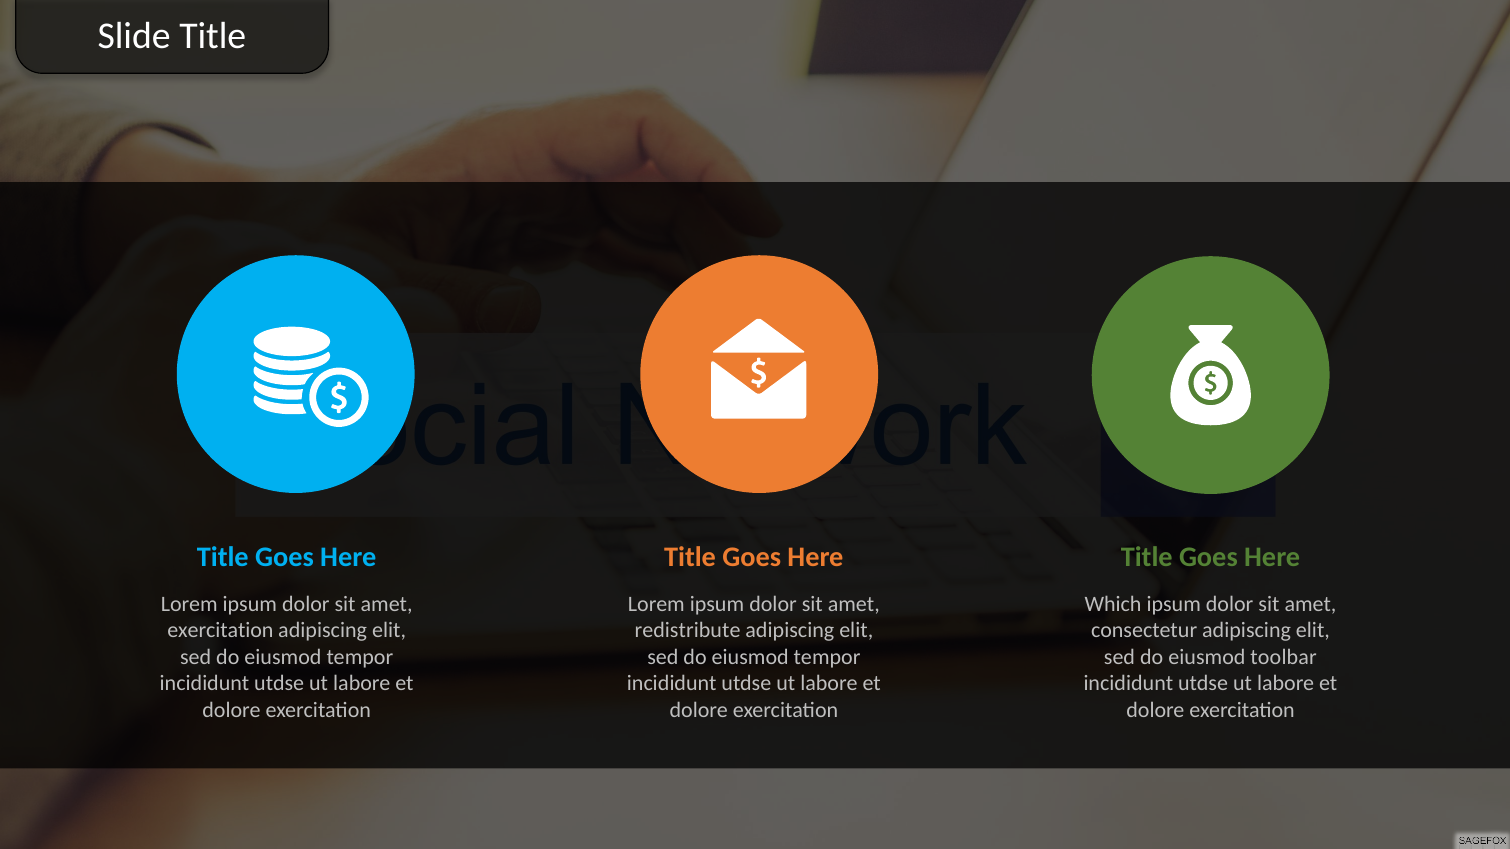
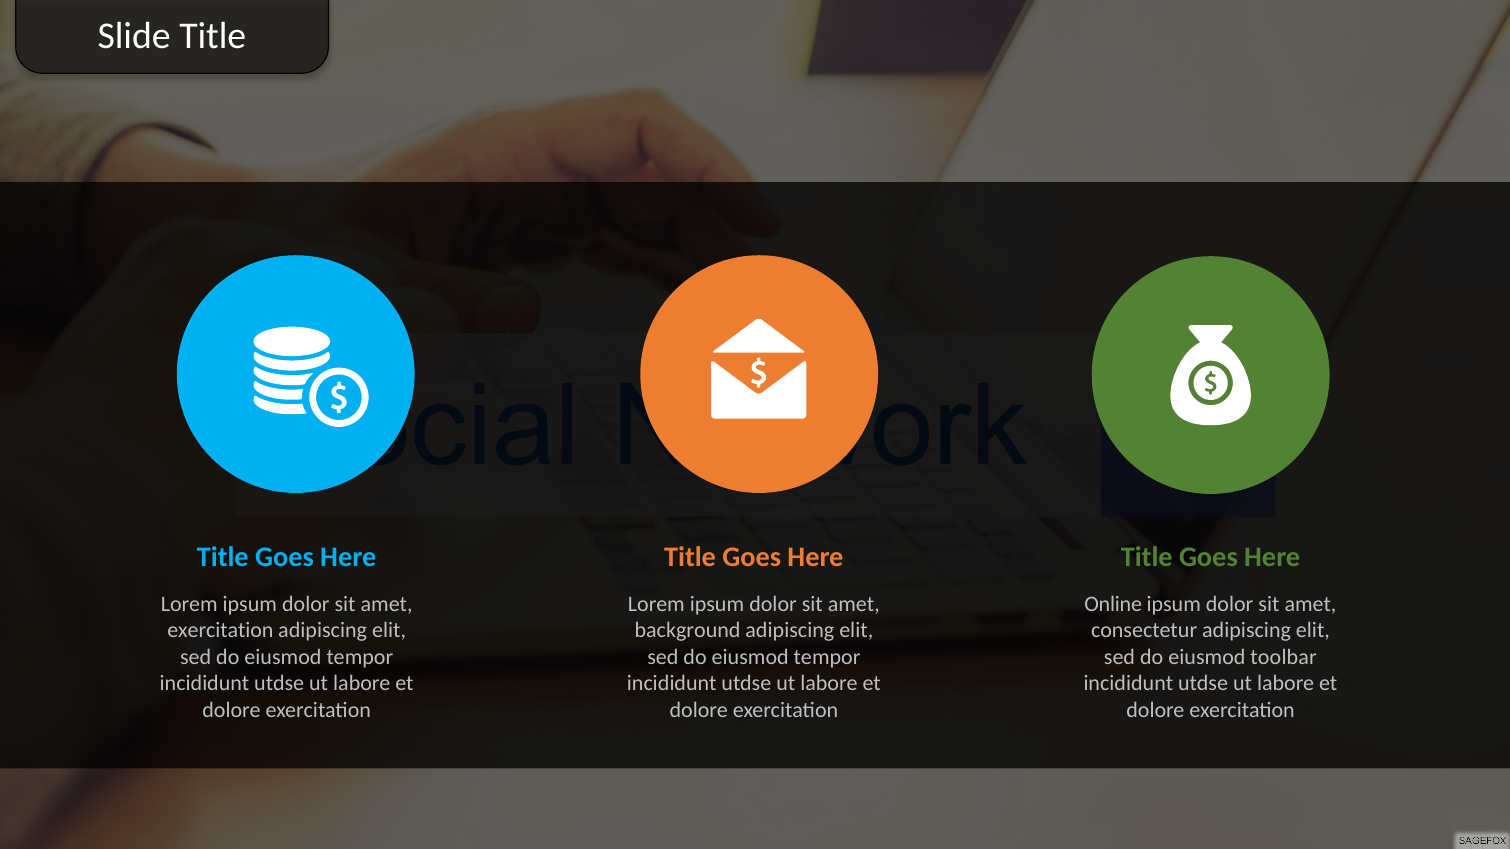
Which: Which -> Online
redistribute: redistribute -> background
